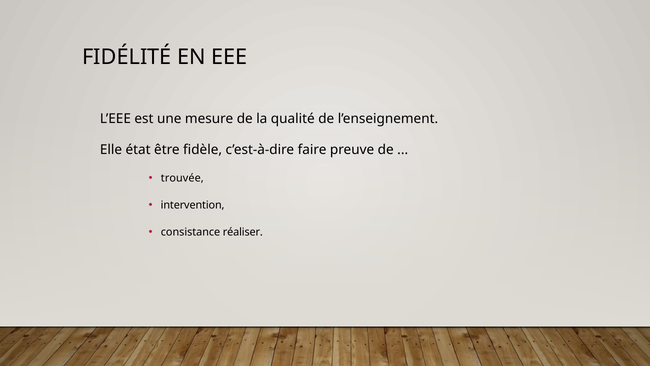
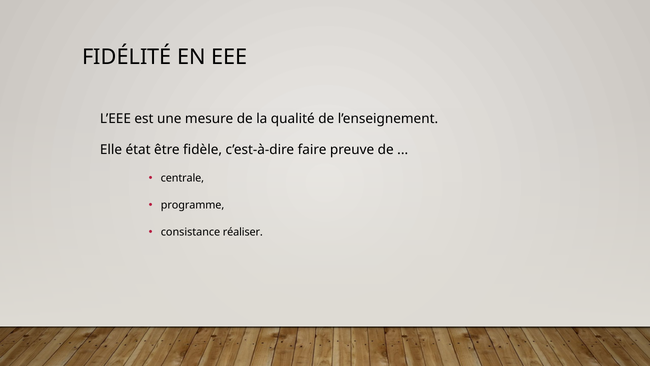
trouvée: trouvée -> centrale
intervention: intervention -> programme
